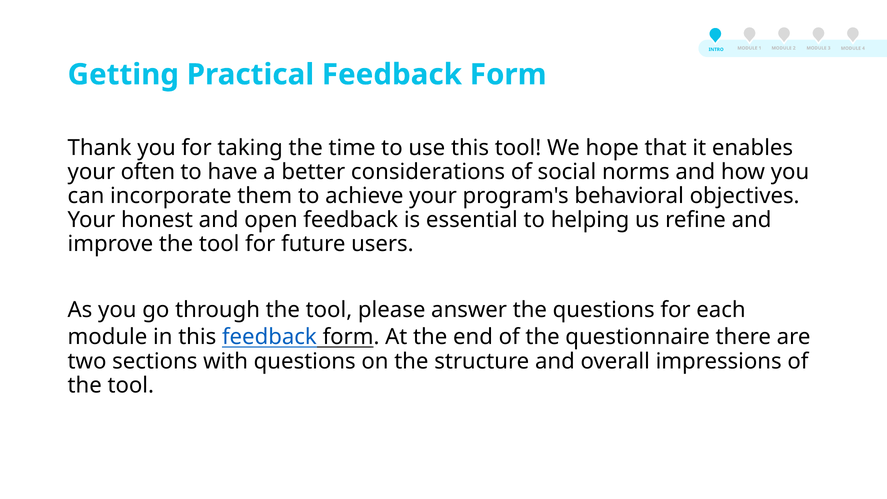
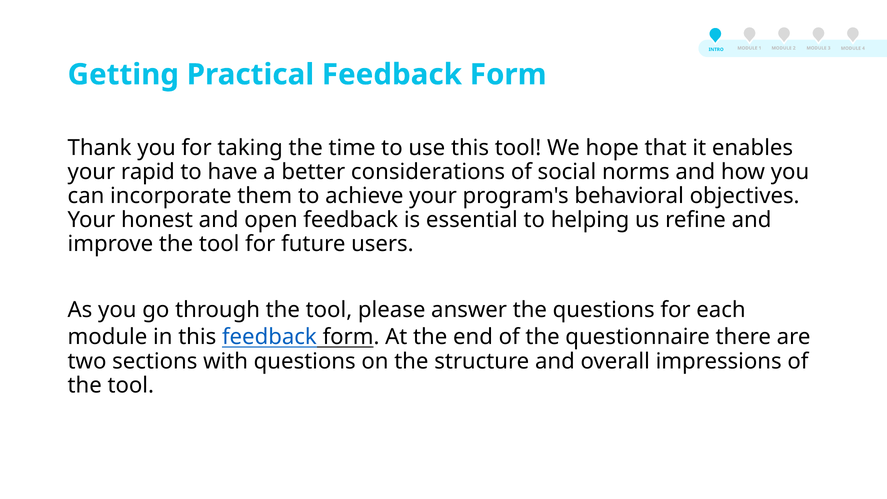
often: often -> rapid
